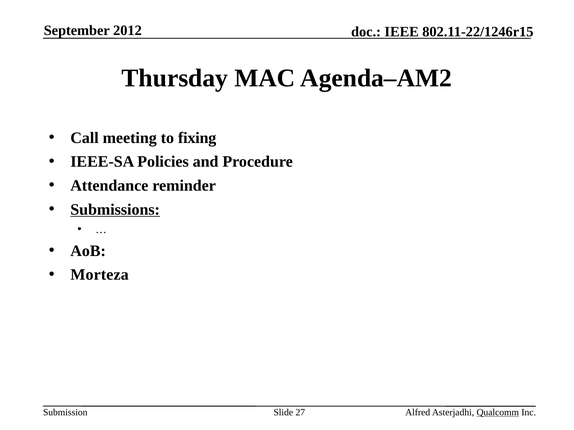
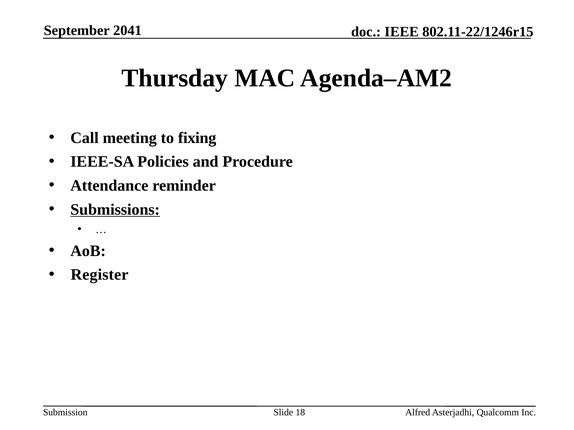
2012: 2012 -> 2041
Morteza: Morteza -> Register
27: 27 -> 18
Qualcomm underline: present -> none
